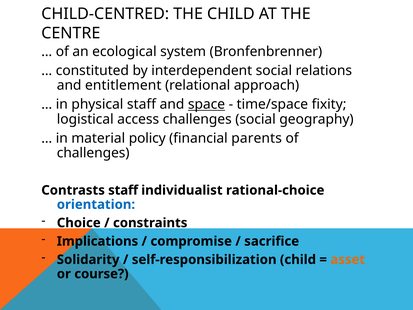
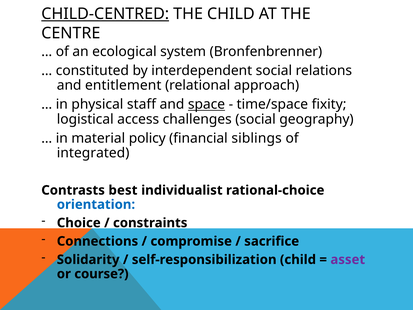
CHILD-CENTRED underline: none -> present
parents: parents -> siblings
challenges at (93, 153): challenges -> integrated
Contrasts staff: staff -> best
Implications: Implications -> Connections
asset colour: orange -> purple
